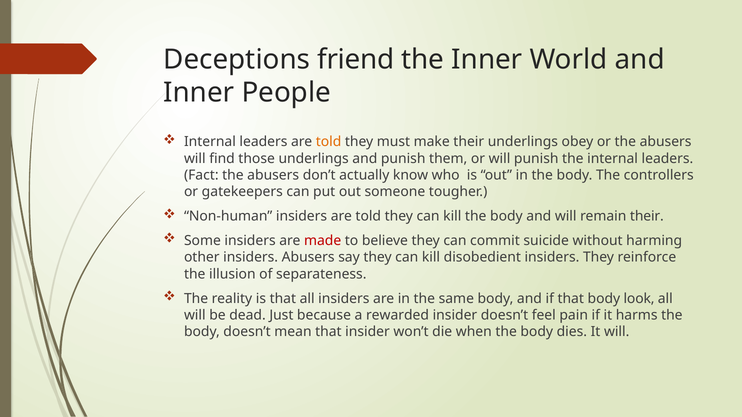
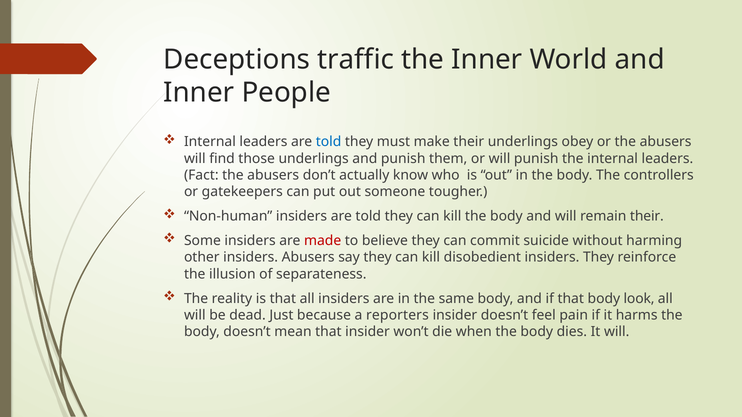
friend: friend -> traffic
told at (329, 142) colour: orange -> blue
rewarded: rewarded -> reporters
